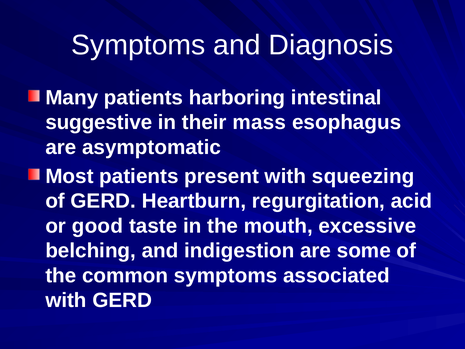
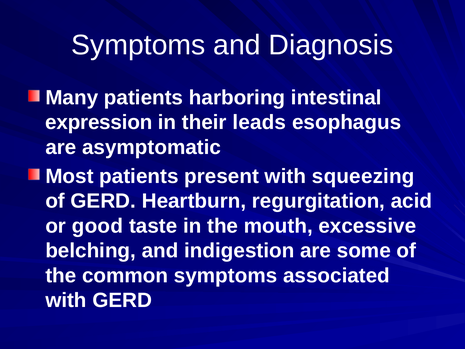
suggestive: suggestive -> expression
mass: mass -> leads
